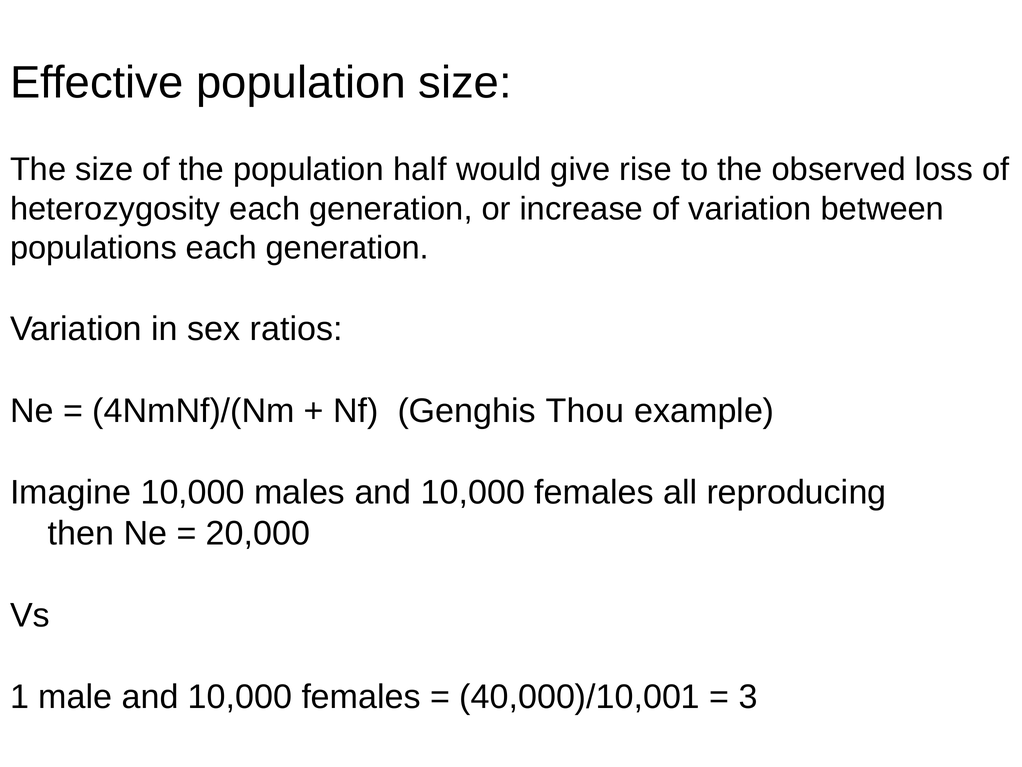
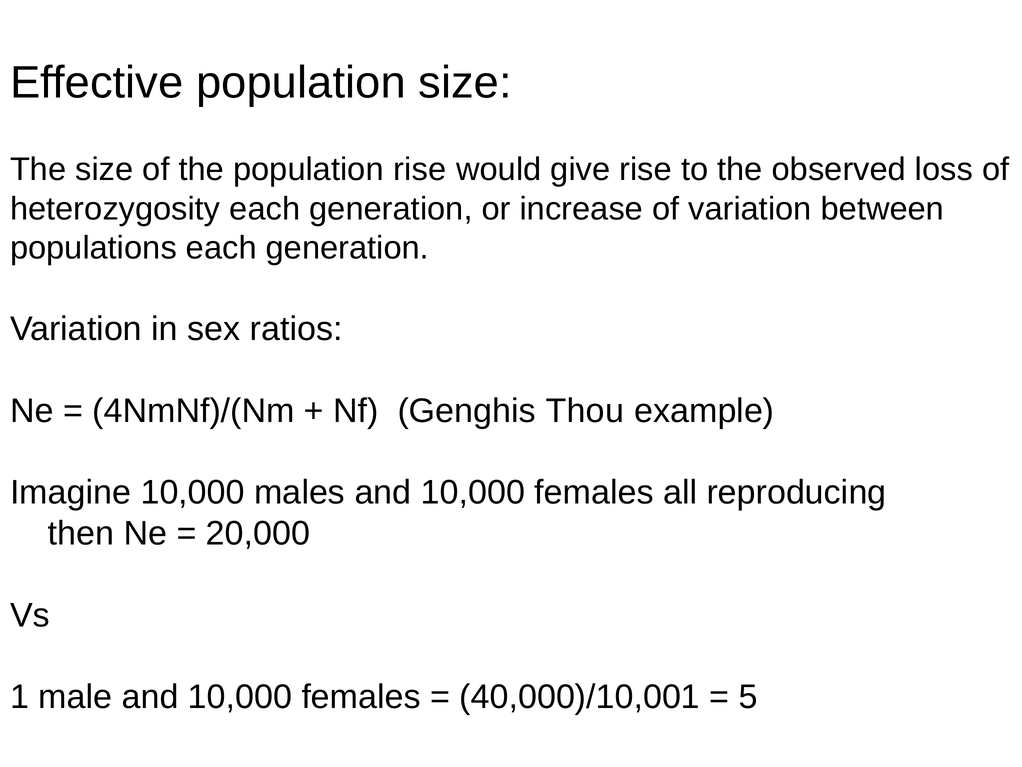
population half: half -> rise
3: 3 -> 5
